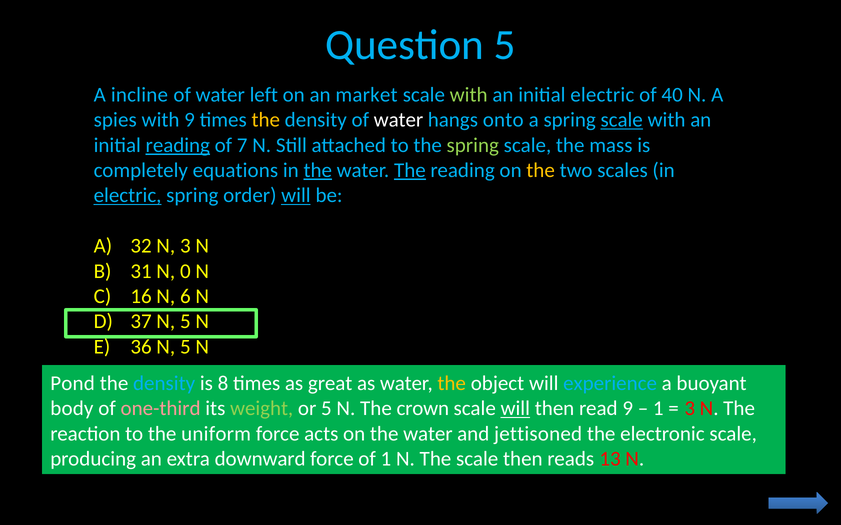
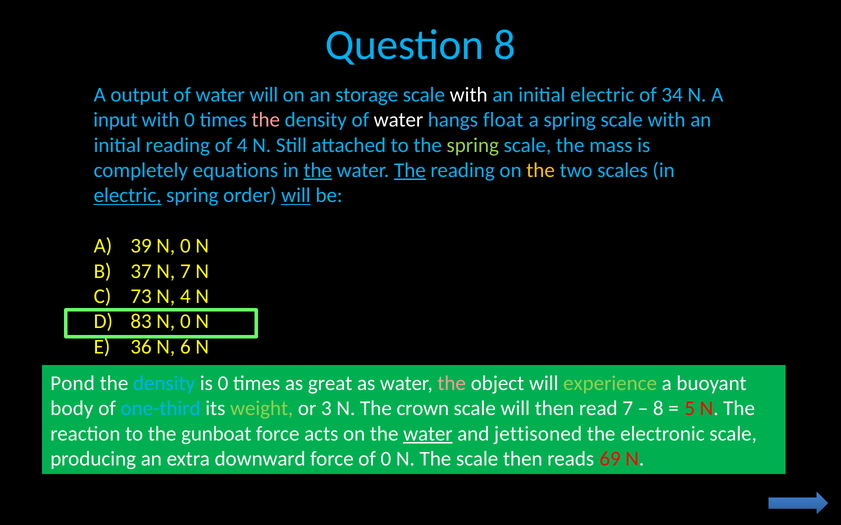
Question 5: 5 -> 8
incline: incline -> output
water left: left -> will
market: market -> storage
with at (469, 95) colour: light green -> white
40: 40 -> 34
spies: spies -> input
with 9: 9 -> 0
the at (266, 120) colour: yellow -> pink
onto: onto -> float
scale at (622, 120) underline: present -> none
reading at (178, 145) underline: present -> none
of 7: 7 -> 4
32: 32 -> 39
3 at (185, 246): 3 -> 0
31: 31 -> 37
N 0: 0 -> 7
16: 16 -> 73
N 6: 6 -> 4
37: 37 -> 83
5 at (185, 322): 5 -> 0
36 N 5: 5 -> 6
is 8: 8 -> 0
the at (452, 384) colour: yellow -> pink
experience colour: light blue -> light green
one-third colour: pink -> light blue
or 5: 5 -> 3
will at (515, 409) underline: present -> none
read 9: 9 -> 7
1 at (658, 409): 1 -> 8
3 at (690, 409): 3 -> 5
uniform: uniform -> gunboat
water at (428, 434) underline: none -> present
of 1: 1 -> 0
13: 13 -> 69
